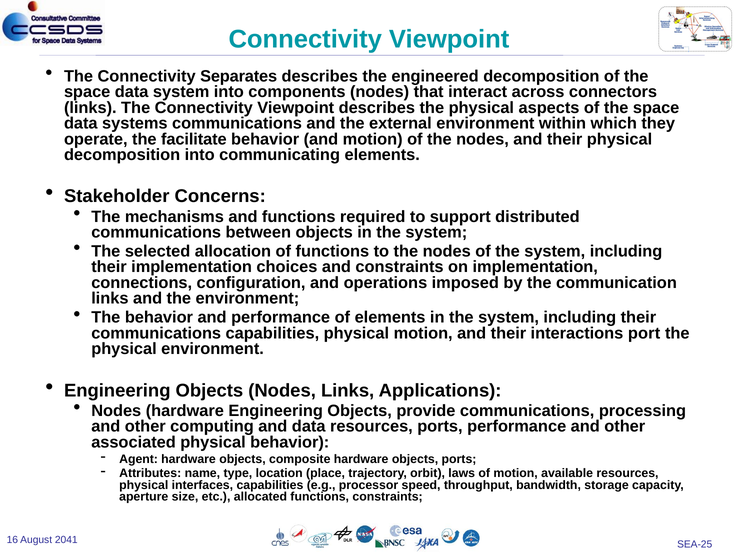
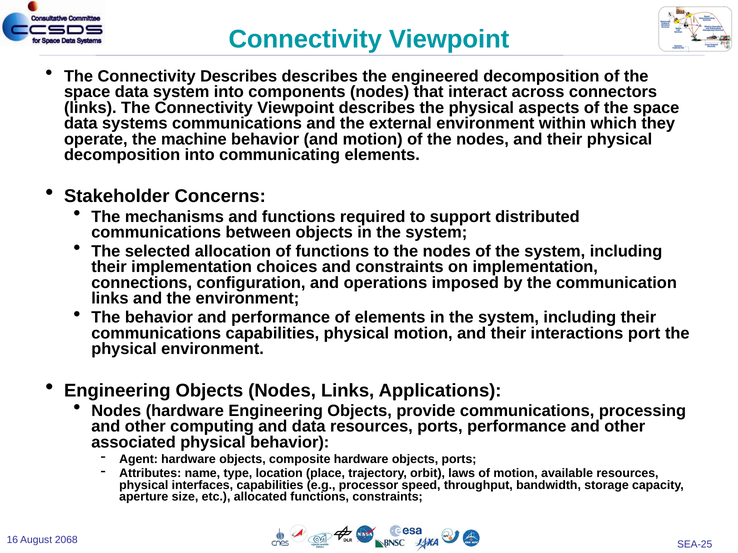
Connectivity Separates: Separates -> Describes
facilitate: facilitate -> machine
2041: 2041 -> 2068
